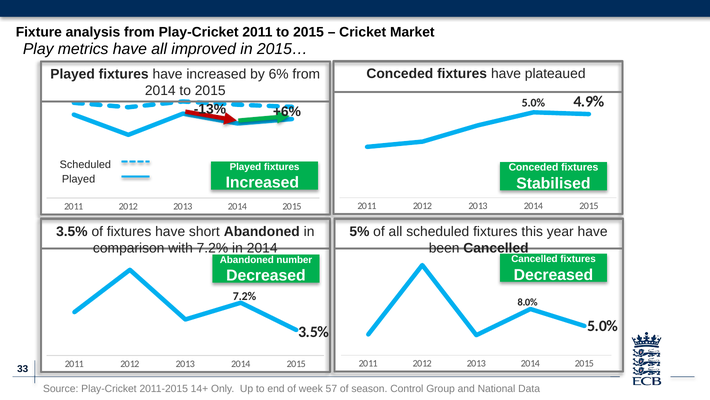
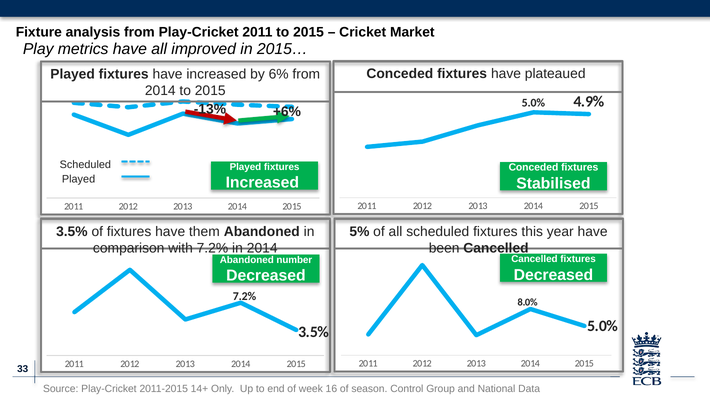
short: short -> them
57: 57 -> 16
